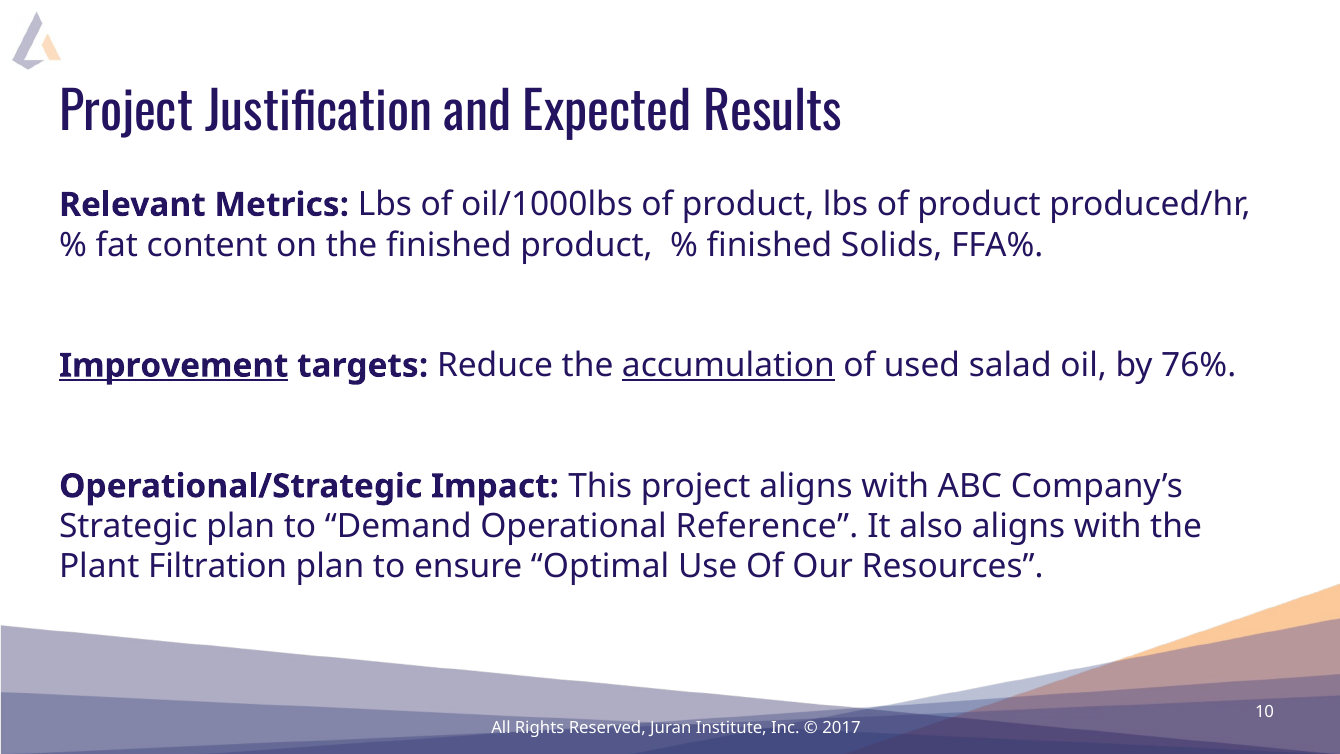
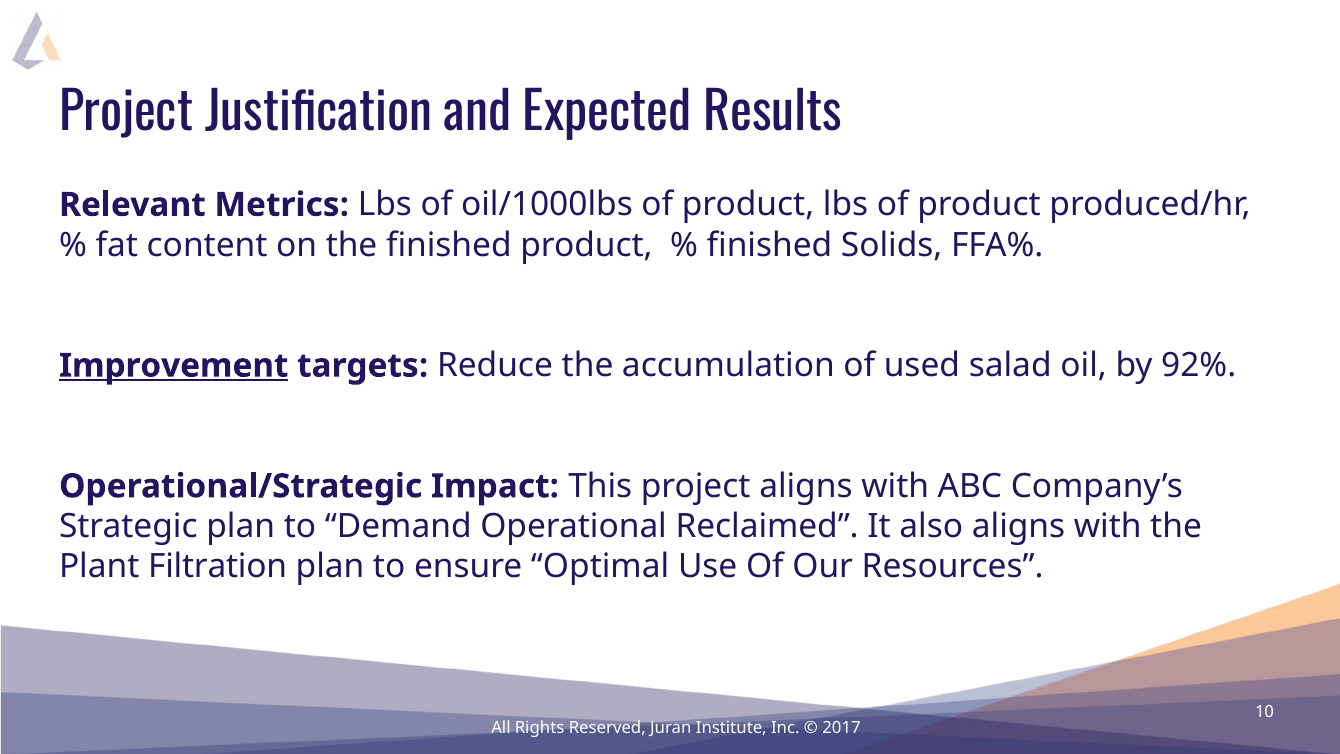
accumulation underline: present -> none
76%: 76% -> 92%
Reference: Reference -> Reclaimed
